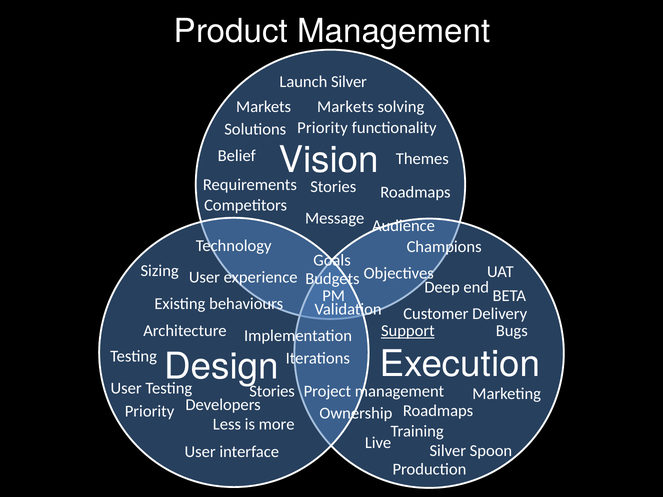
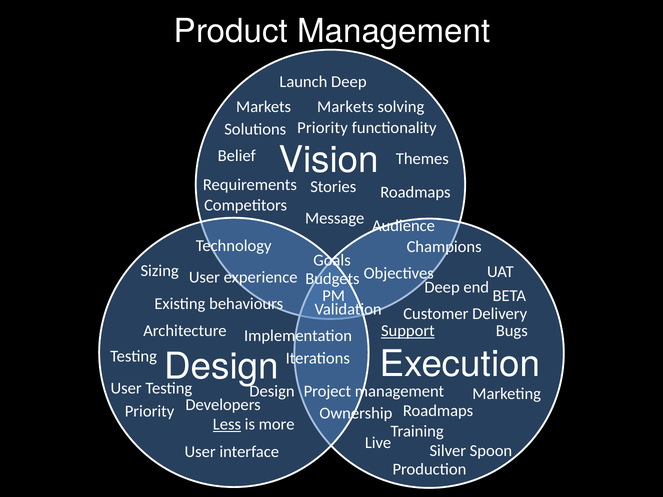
Launch Silver: Silver -> Deep
Stories at (272, 391): Stories -> Design
Less underline: none -> present
